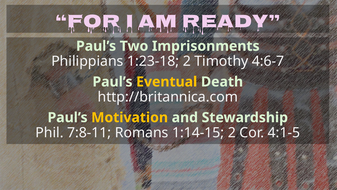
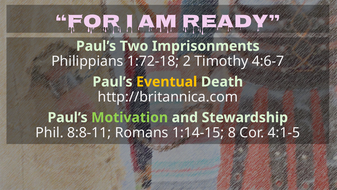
1:23-18: 1:23-18 -> 1:72-18
Motivation colour: yellow -> light green
7:8-11: 7:8-11 -> 8:8-11
1:14-15 2: 2 -> 8
